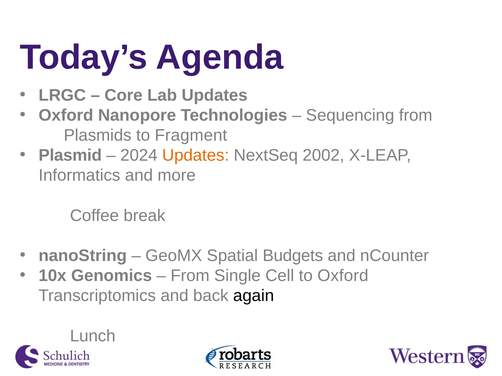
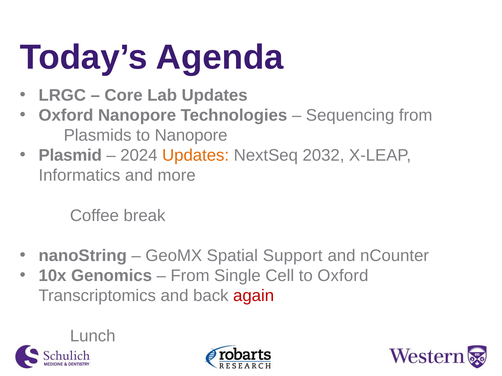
to Fragment: Fragment -> Nanopore
2002: 2002 -> 2032
Budgets: Budgets -> Support
again colour: black -> red
